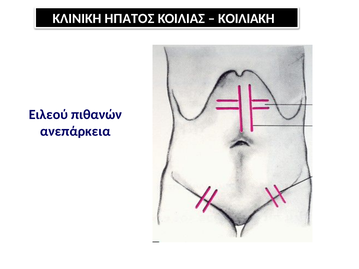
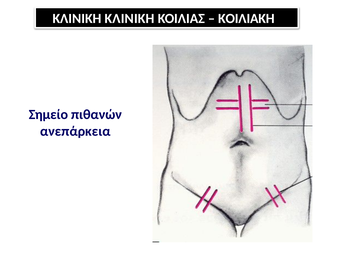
ΚΛΙΝΙΚΗ ΗΠΑΤΟΣ: ΗΠΑΤΟΣ -> ΚΛΙΝΙΚΗ
Ειλεού: Ειλεού -> Σημείο
